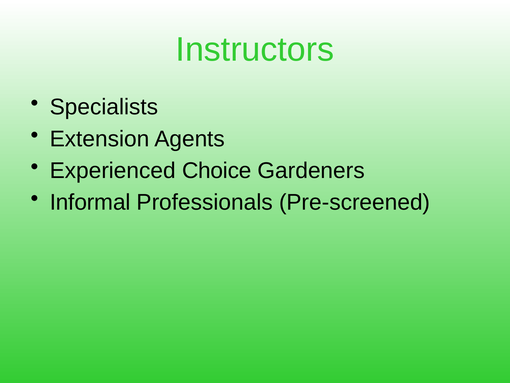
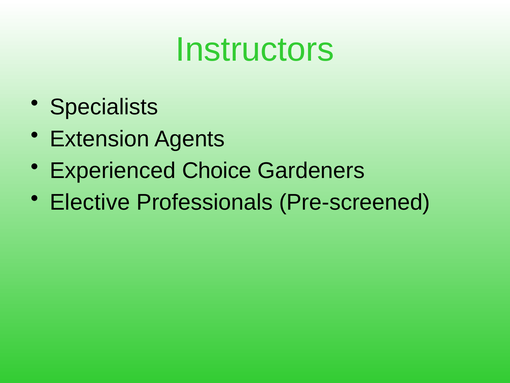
Informal: Informal -> Elective
